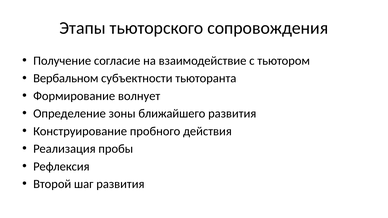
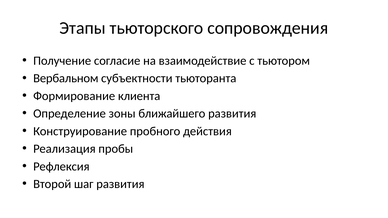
волнует: волнует -> клиента
